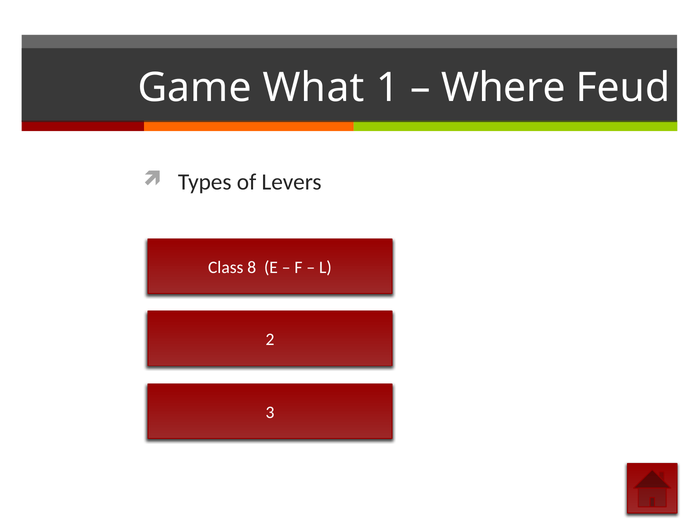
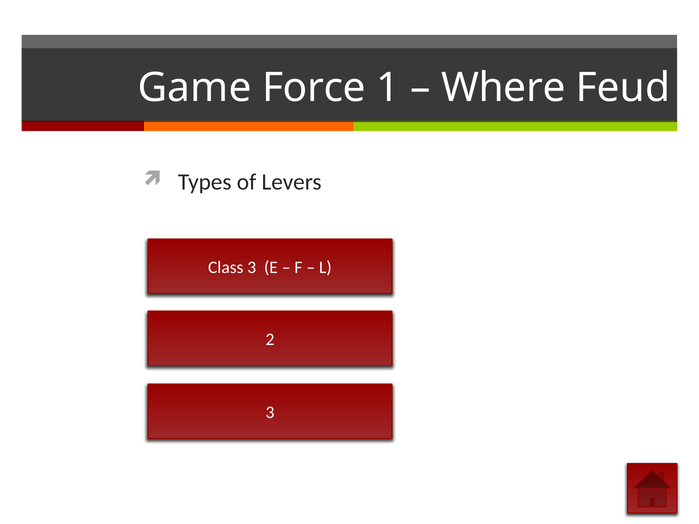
What: What -> Force
Class 8: 8 -> 3
